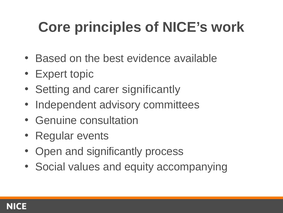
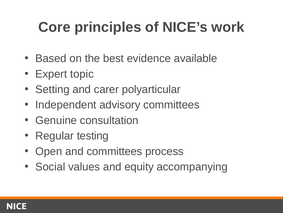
carer significantly: significantly -> polyarticular
events: events -> testing
and significantly: significantly -> committees
